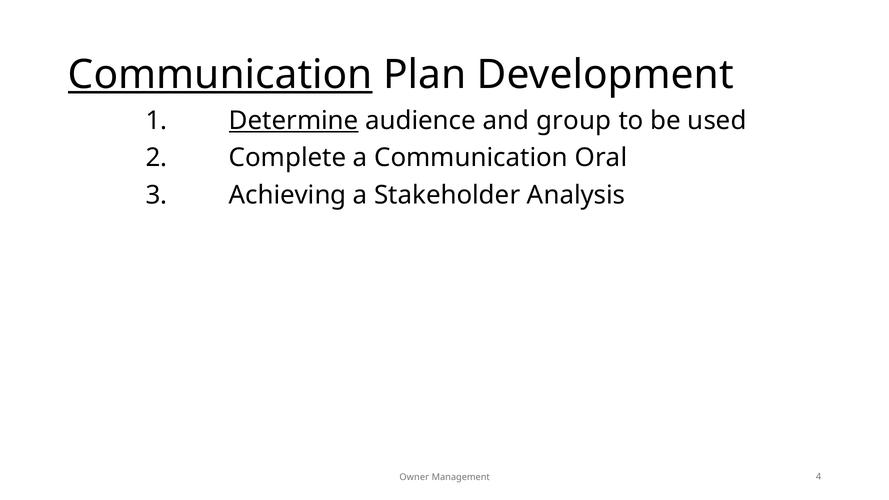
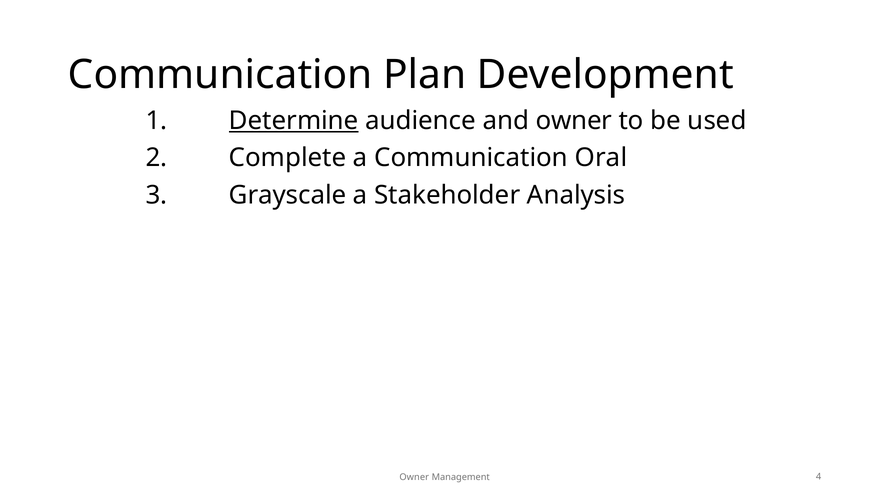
Communication at (220, 75) underline: present -> none
and group: group -> owner
Achieving: Achieving -> Grayscale
